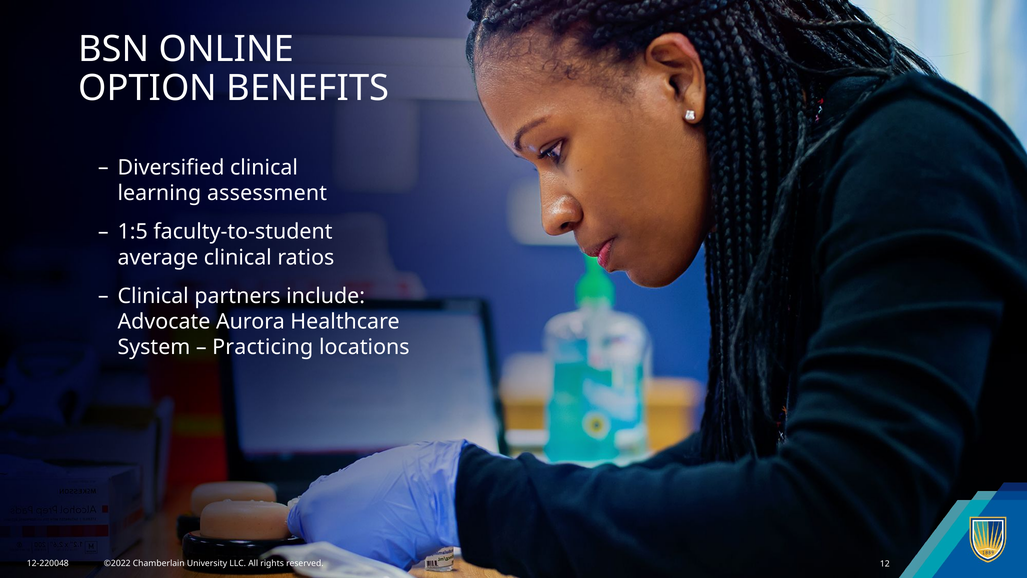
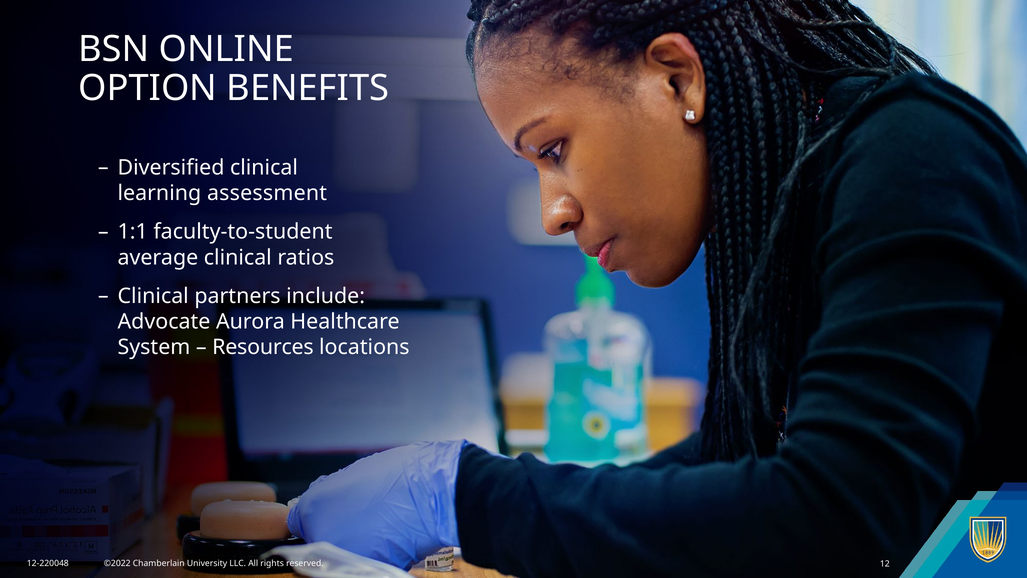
1:5: 1:5 -> 1:1
Practicing: Practicing -> Resources
